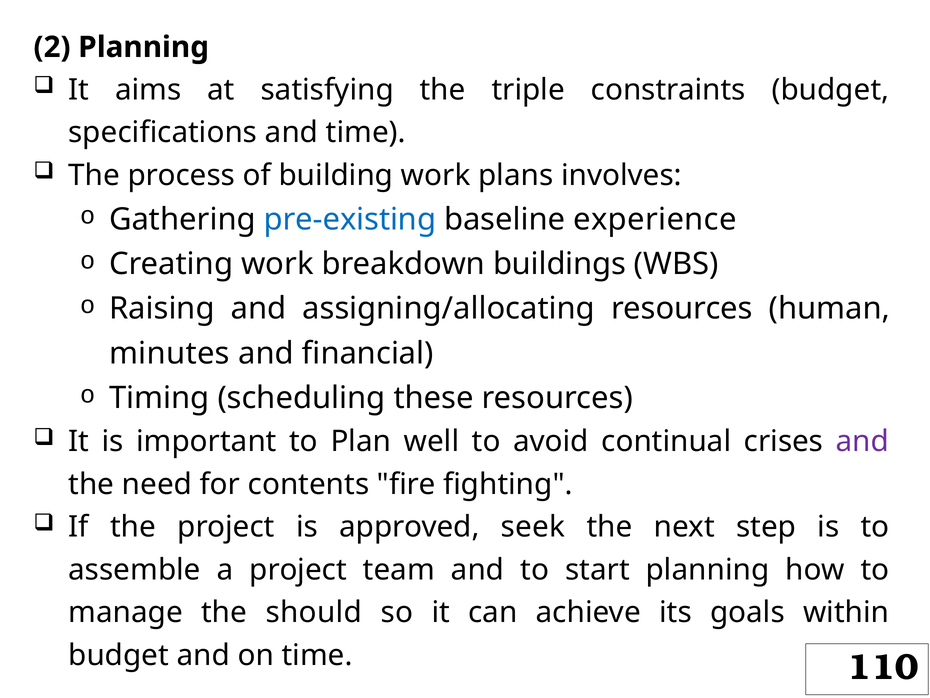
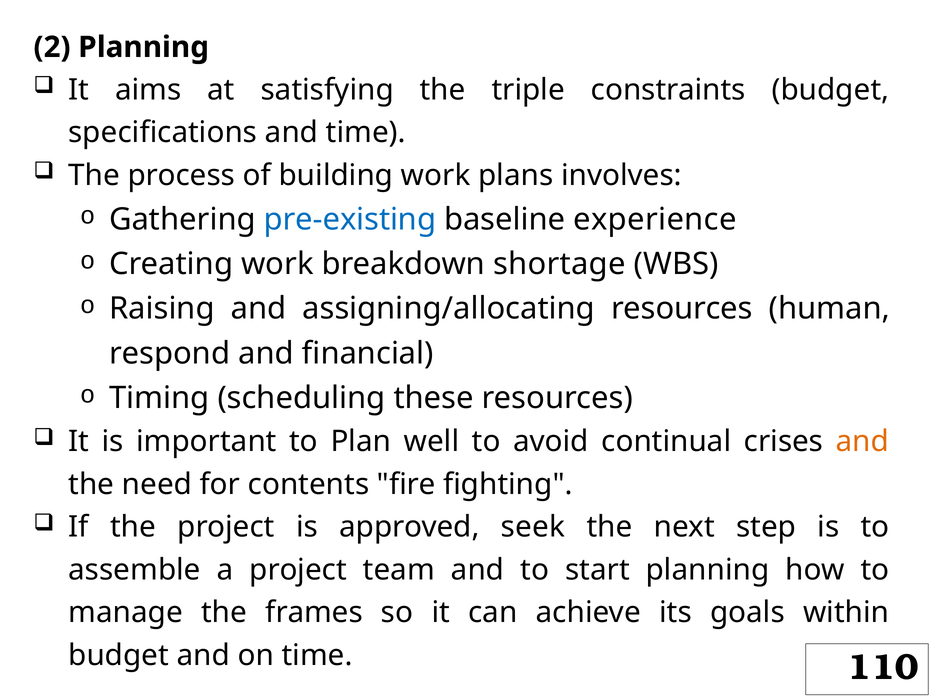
buildings: buildings -> shortage
minutes: minutes -> respond
and at (862, 441) colour: purple -> orange
should: should -> frames
